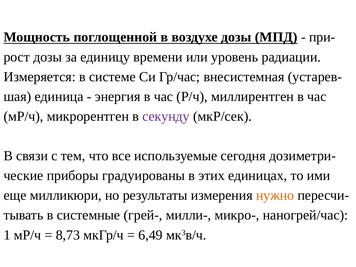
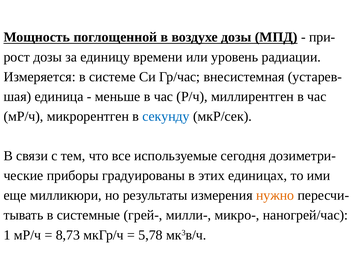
энергия: энергия -> меньше
секунду colour: purple -> blue
6,49: 6,49 -> 5,78
